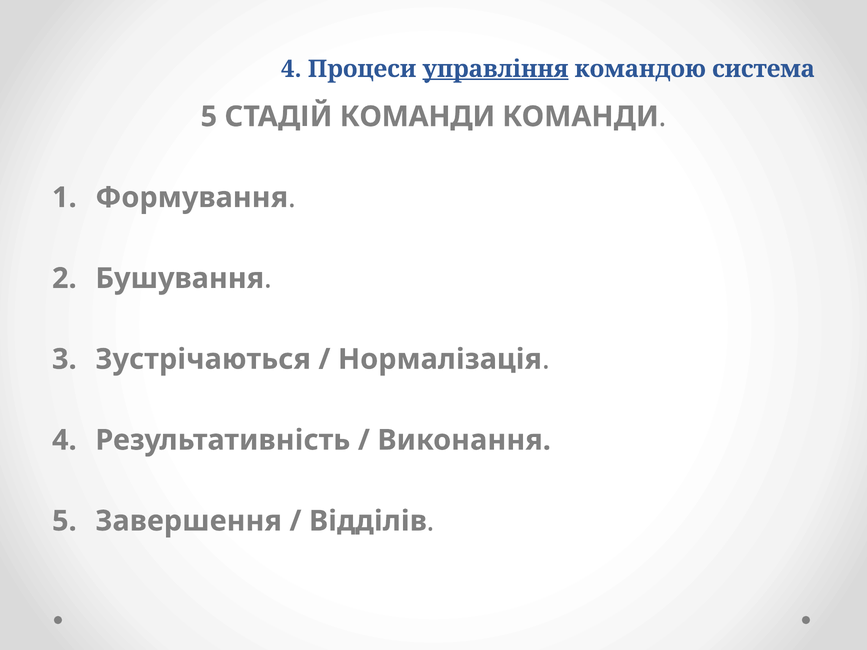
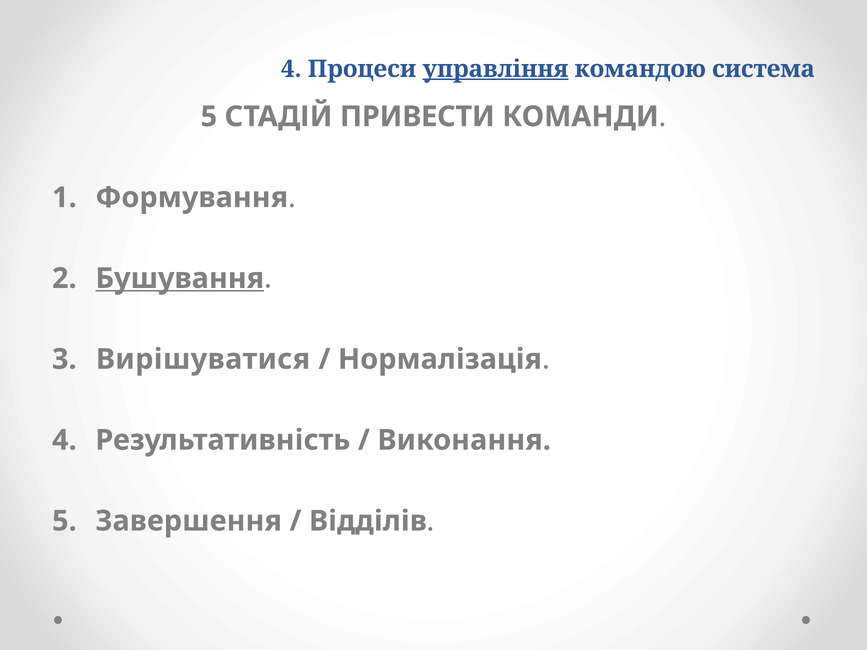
СТАДІЙ КОМАНДИ: КОМАНДИ -> ПРИВЕСТИ
Бушування underline: none -> present
Зустрічаються: Зустрічаються -> Вирішуватися
